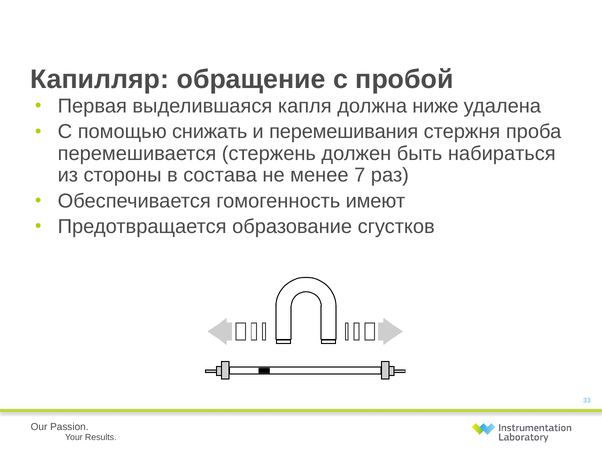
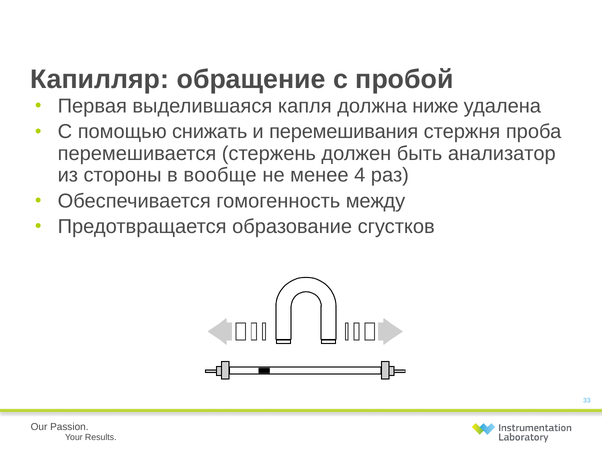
набираться: набираться -> анализатор
состава: состава -> вообще
7: 7 -> 4
имеют: имеют -> между
